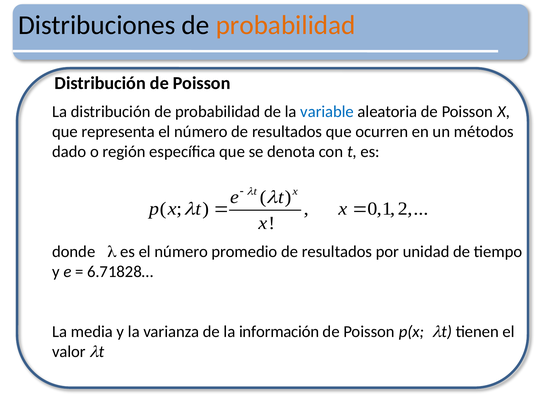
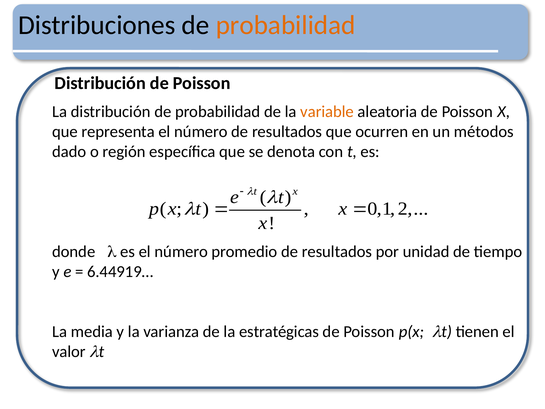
variable colour: blue -> orange
6.71828…: 6.71828… -> 6.44919…
información: información -> estratégicas
